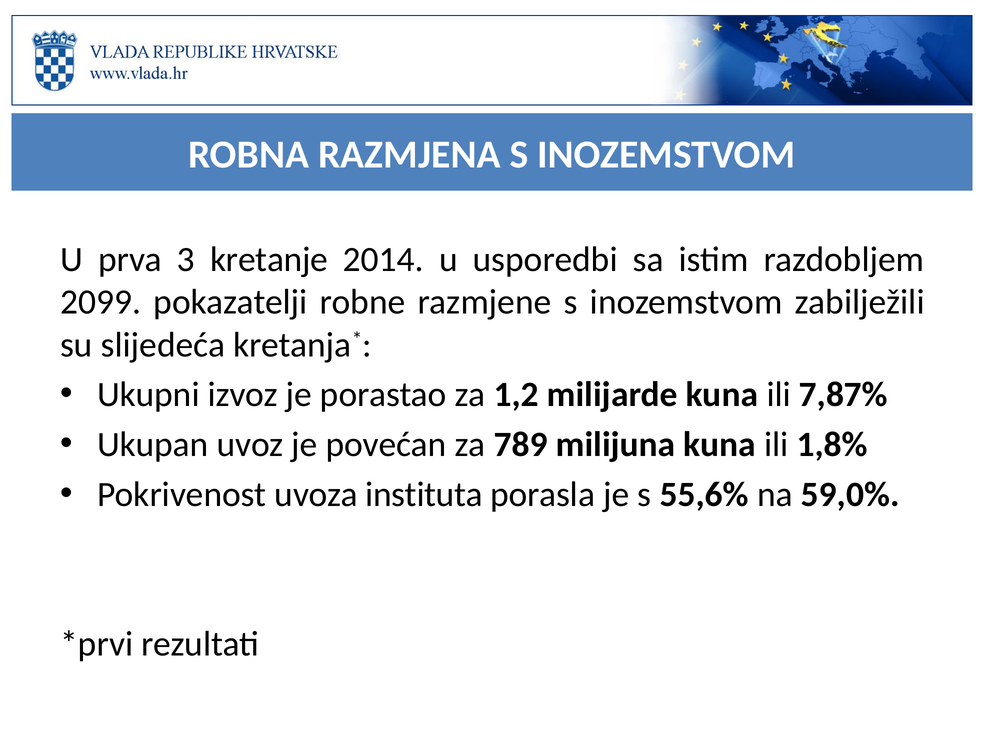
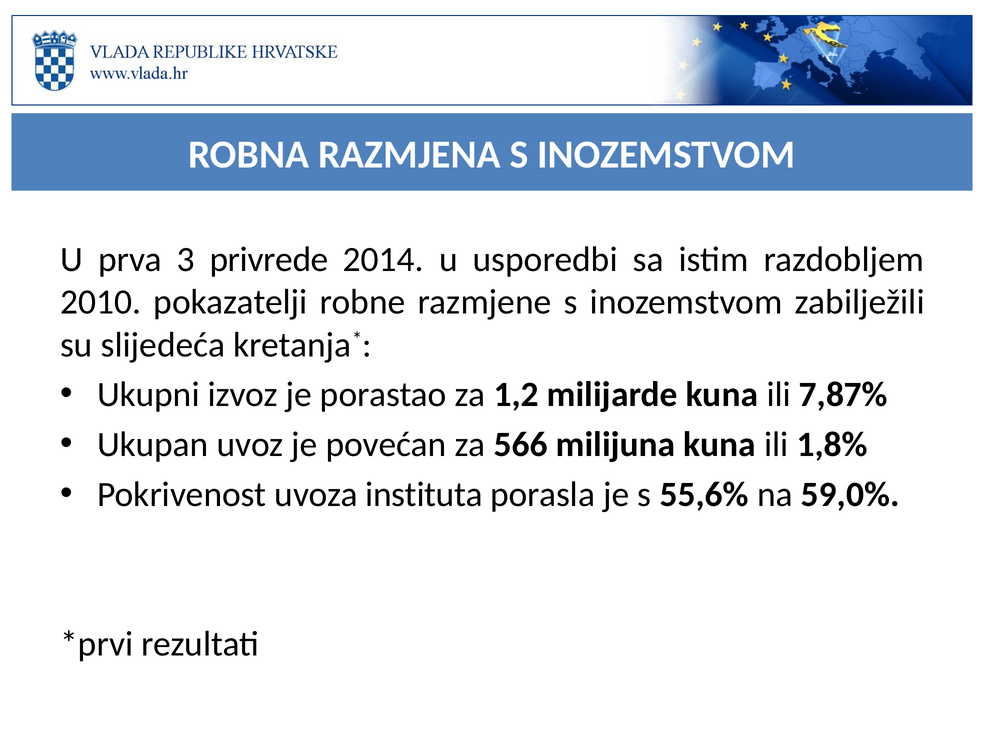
kretanje: kretanje -> privrede
2099: 2099 -> 2010
789: 789 -> 566
